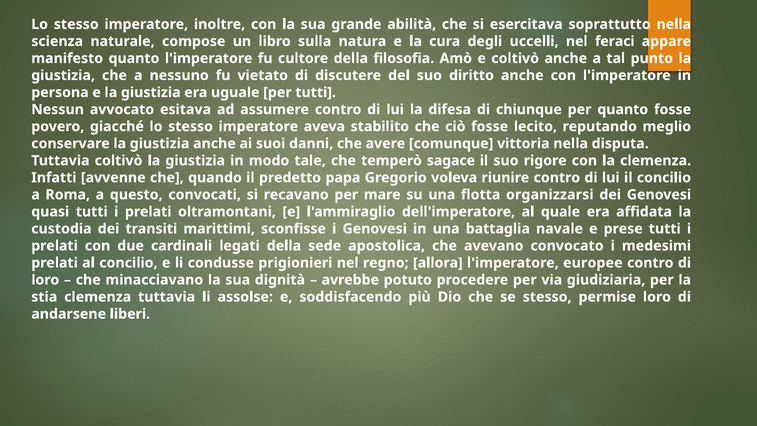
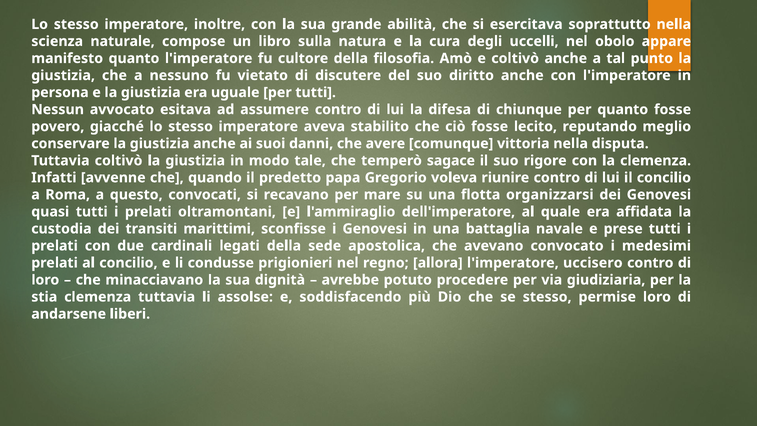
feraci: feraci -> obolo
europee: europee -> uccisero
